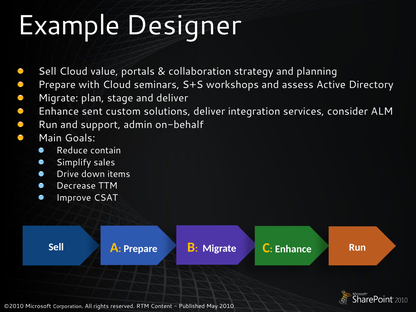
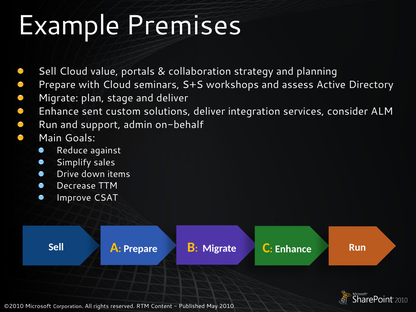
Designer: Designer -> Premises
contain: contain -> against
